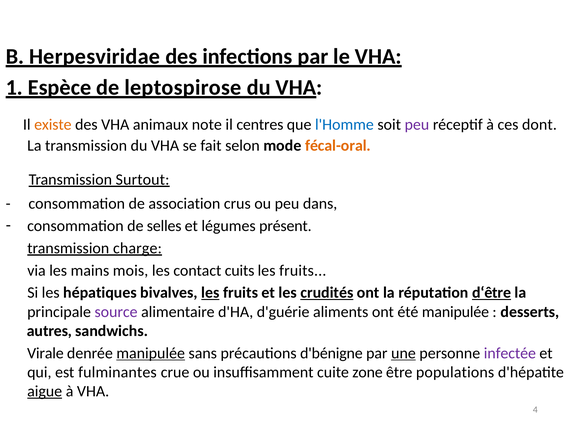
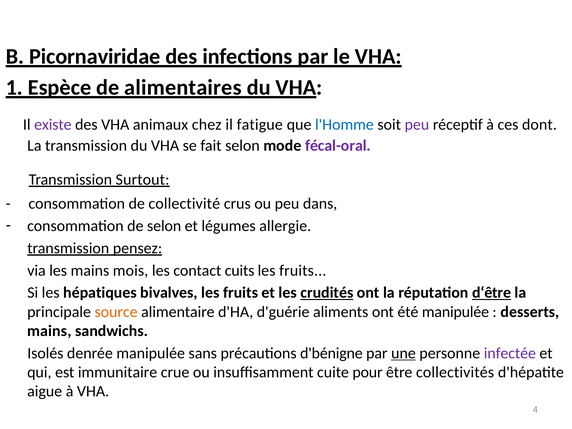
Herpesviridae: Herpesviridae -> Picornaviridae
leptospirose: leptospirose -> alimentaires
existe colour: orange -> purple
note: note -> chez
centres: centres -> fatigue
fécal-oral colour: orange -> purple
association: association -> collectivité
de selles: selles -> selon
présent: présent -> allergie
charge: charge -> pensez
les at (210, 293) underline: present -> none
source colour: purple -> orange
autres at (49, 331): autres -> mains
Virale: Virale -> Isolés
manipulée at (151, 353) underline: present -> none
fulminantes: fulminantes -> immunitaire
zone: zone -> pour
populations: populations -> collectivités
aigue underline: present -> none
